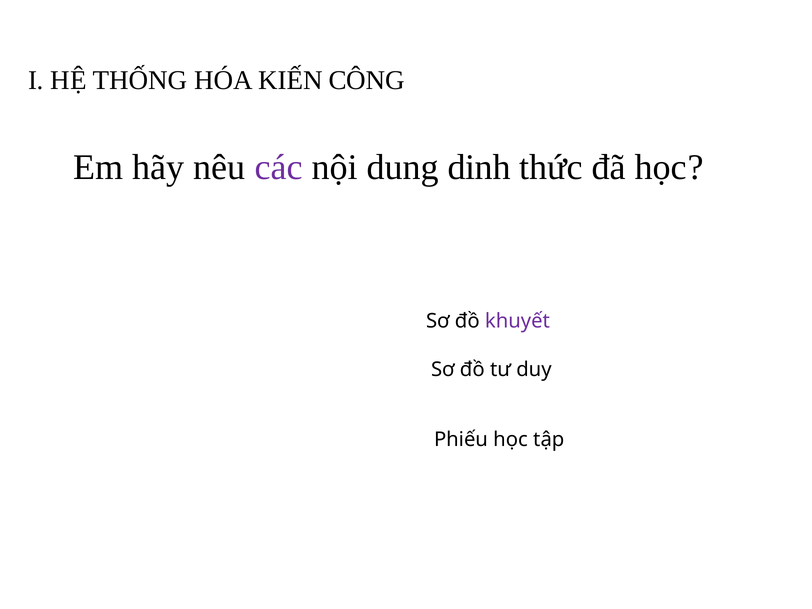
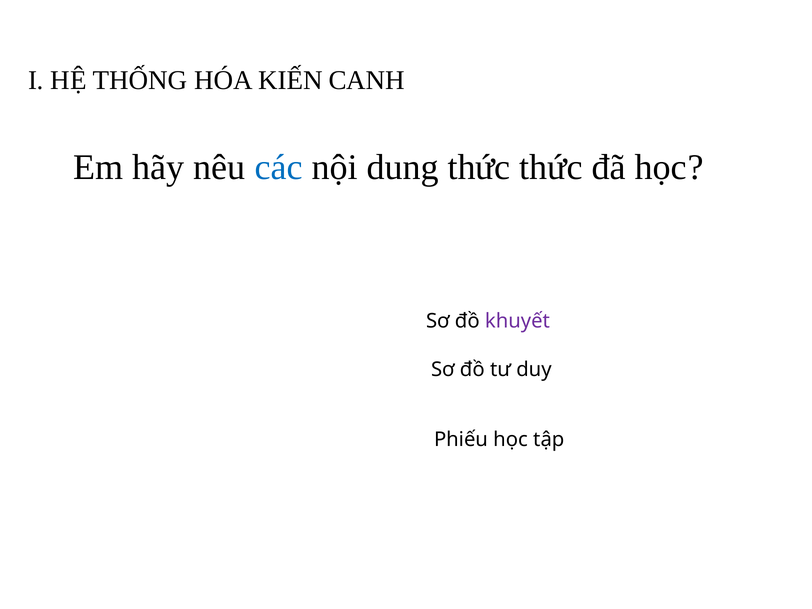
CÔNG: CÔNG -> CANH
các colour: purple -> blue
dung dinh: dinh -> thức
